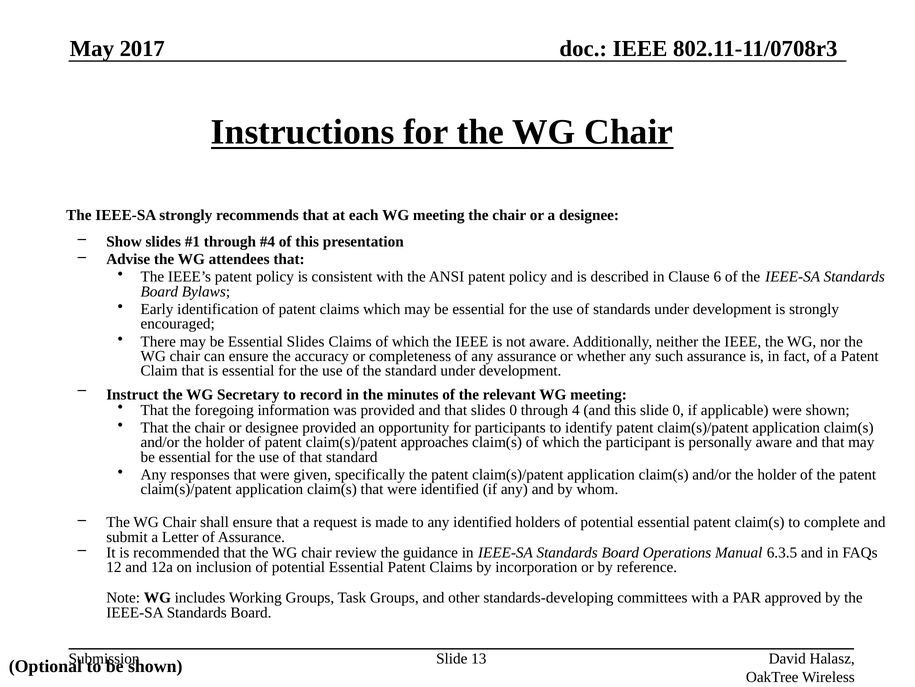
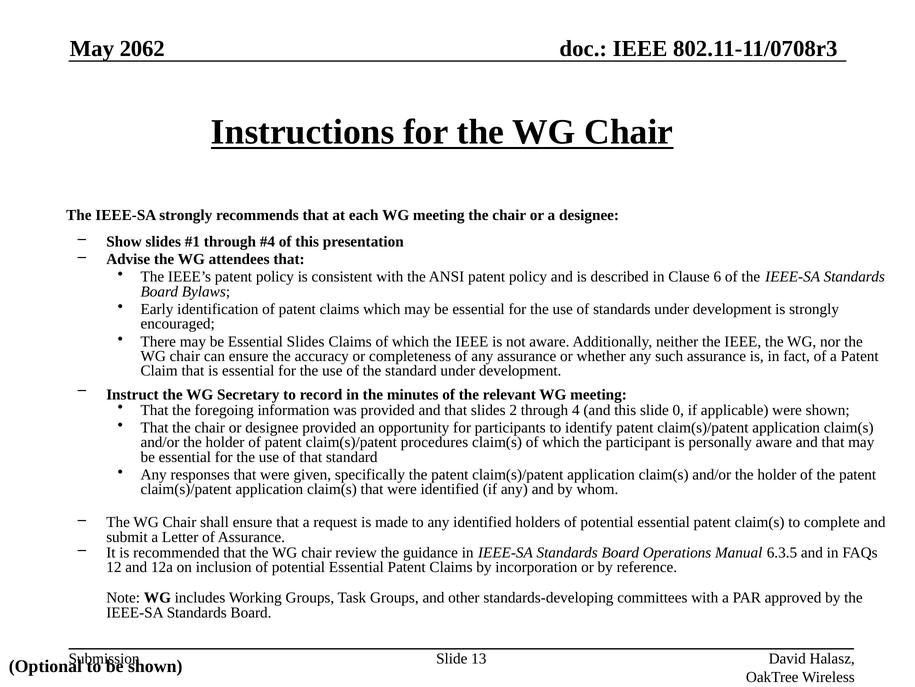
2017: 2017 -> 2062
slides 0: 0 -> 2
approaches: approaches -> procedures
